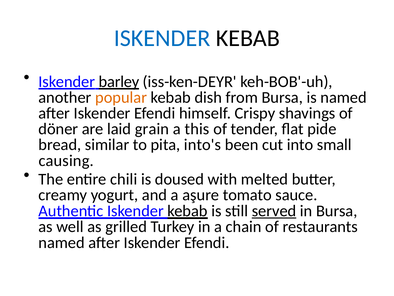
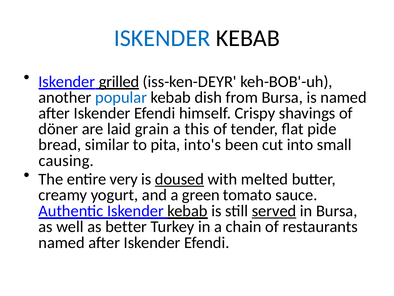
barley: barley -> grilled
popular colour: orange -> blue
chili: chili -> very
doused underline: none -> present
aşure: aşure -> green
grilled: grilled -> better
